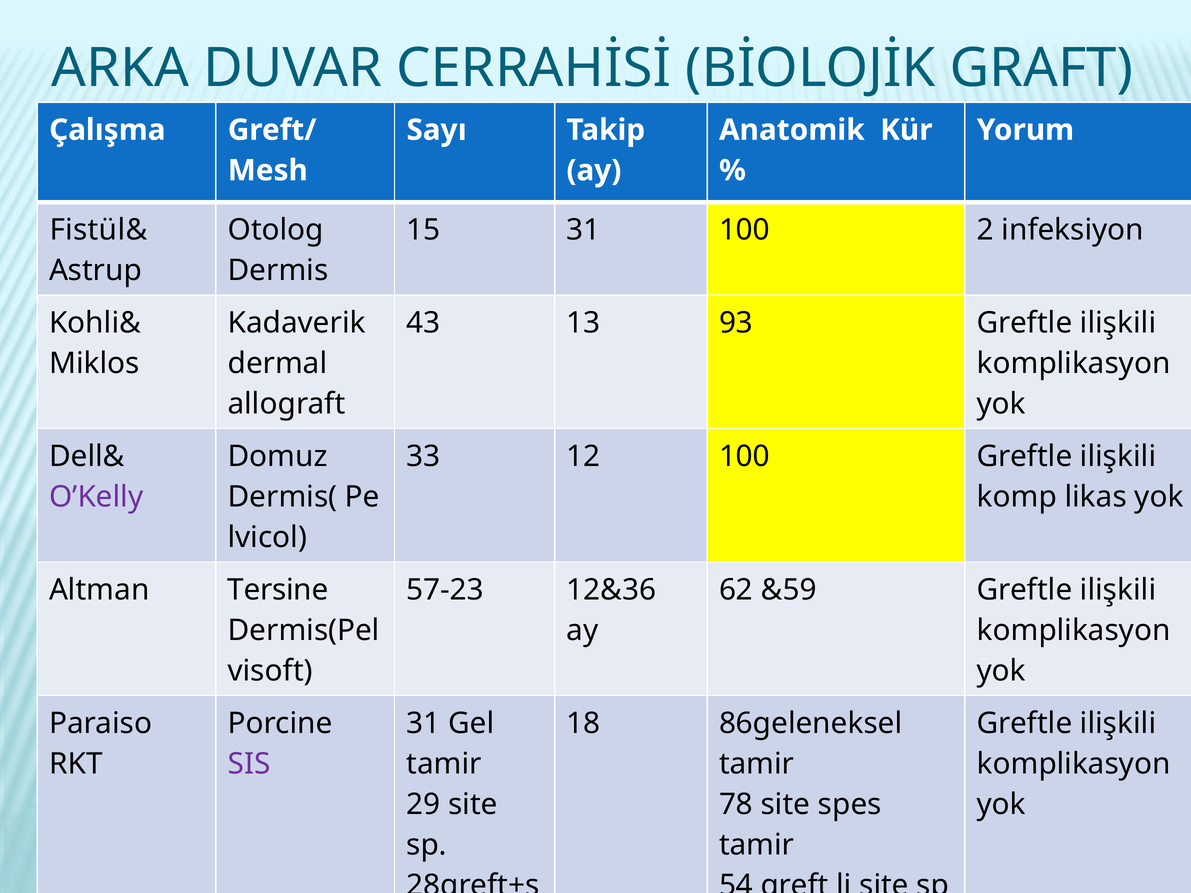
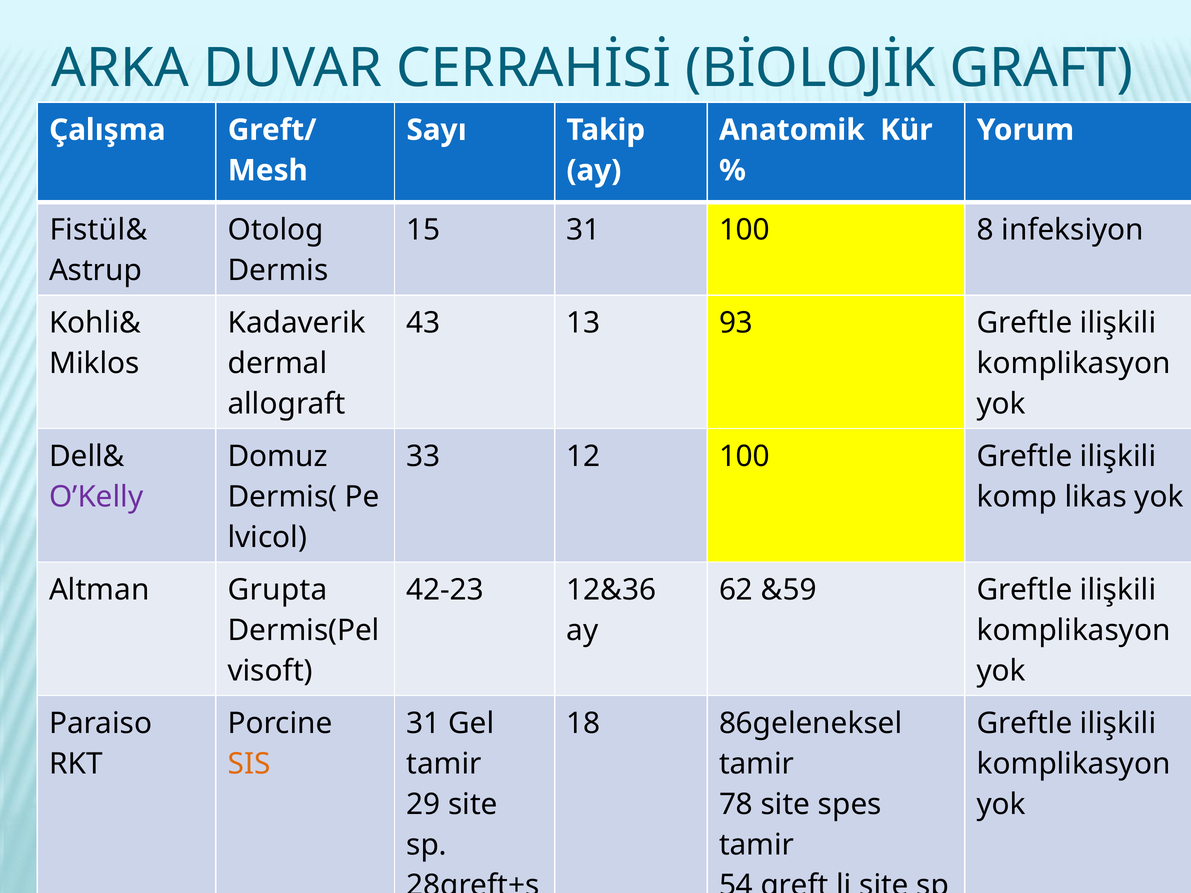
2: 2 -> 8
Tersine: Tersine -> Grupta
57-23: 57-23 -> 42-23
SIS colour: purple -> orange
